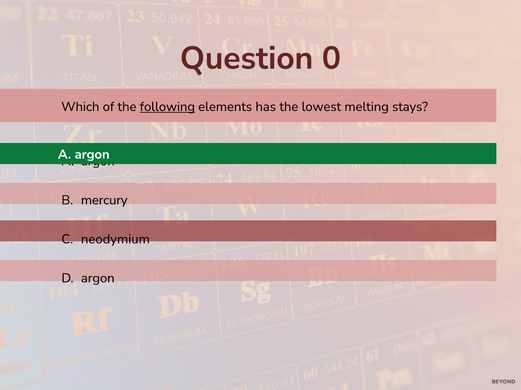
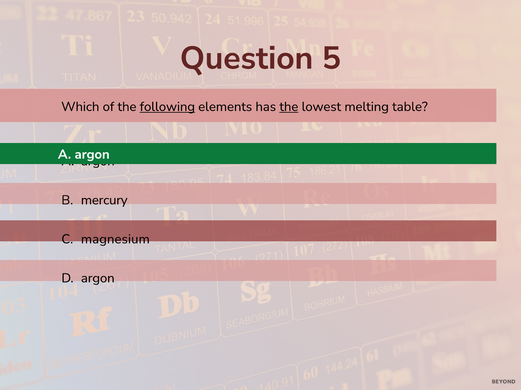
0: 0 -> 5
the at (289, 107) underline: none -> present
stays: stays -> table
neodymium: neodymium -> magnesium
